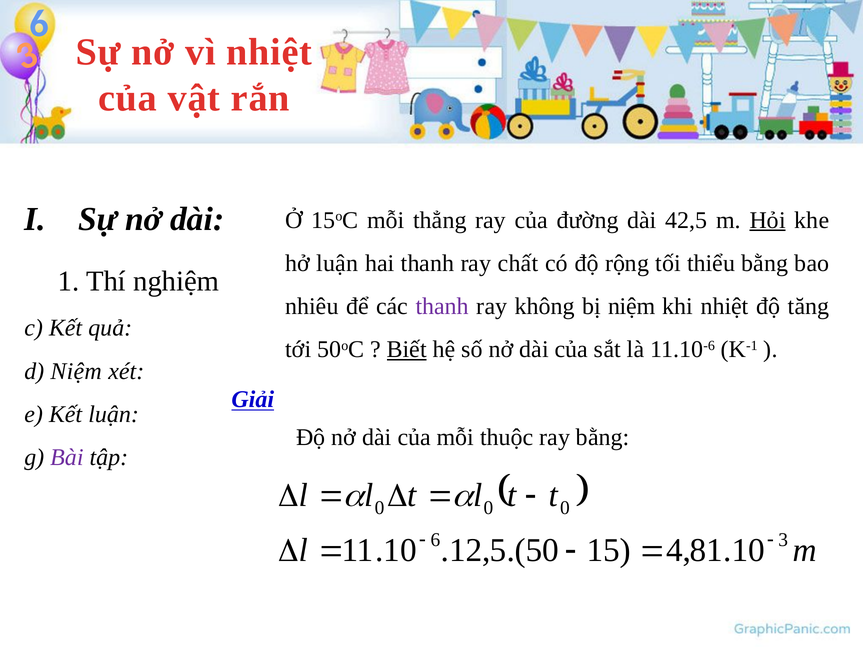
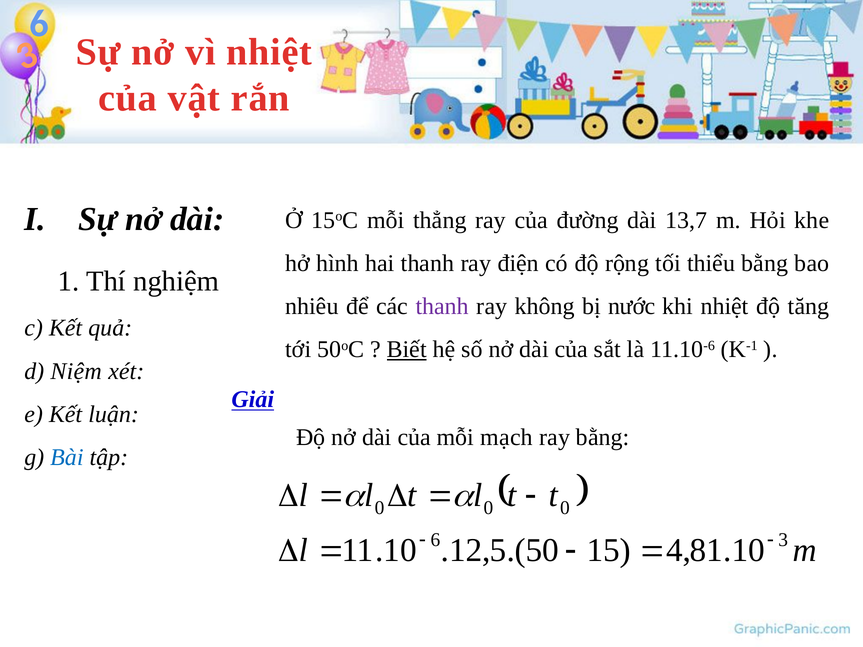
42,5: 42,5 -> 13,7
Hỏi underline: present -> none
hở luận: luận -> hình
chất: chất -> điện
bị niệm: niệm -> nước
thuộc: thuộc -> mạch
Bài colour: purple -> blue
